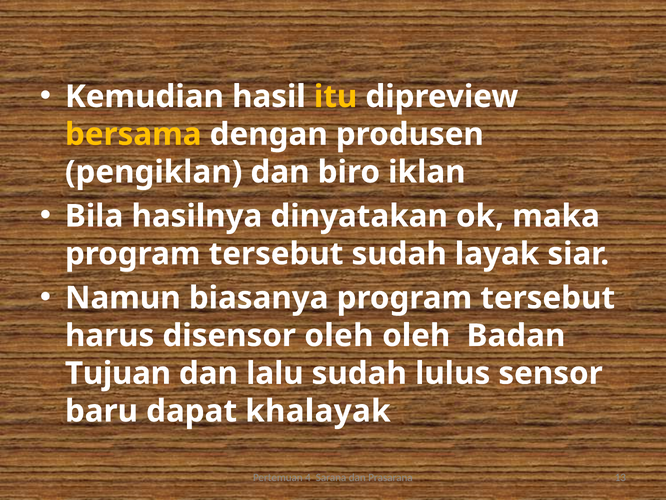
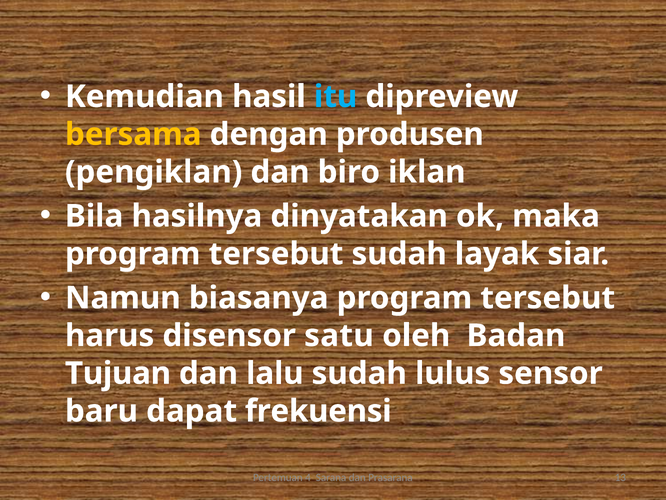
itu colour: yellow -> light blue
disensor oleh: oleh -> satu
khalayak: khalayak -> frekuensi
